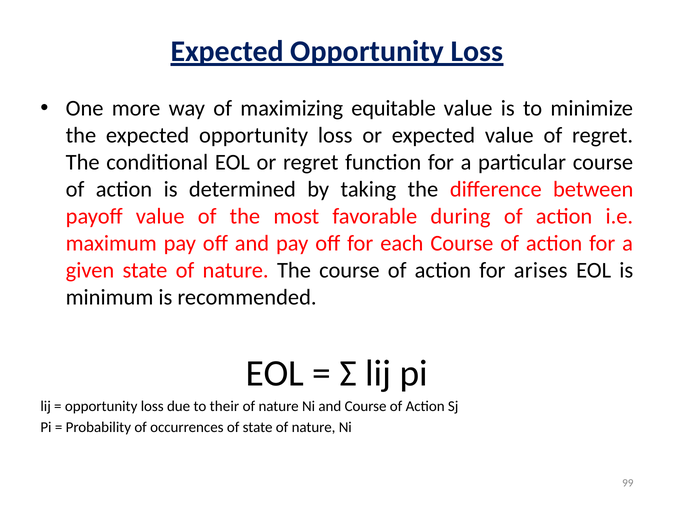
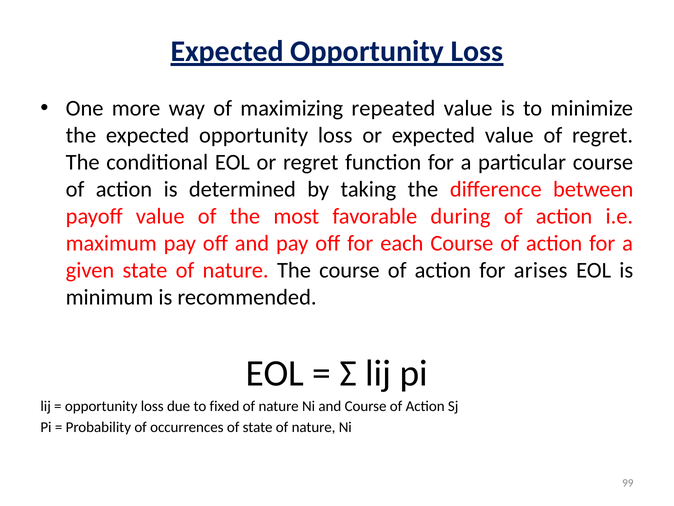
equitable: equitable -> repeated
their: their -> fixed
